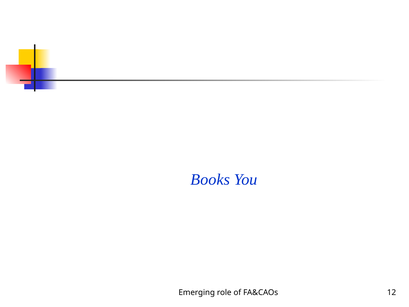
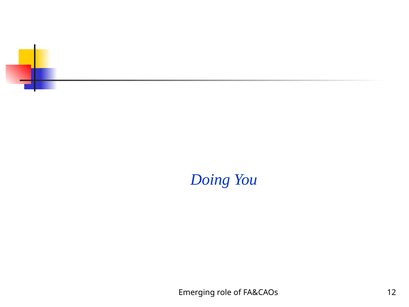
Books: Books -> Doing
